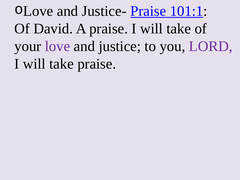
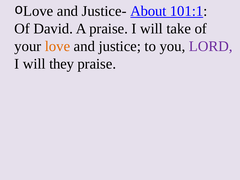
Justice- Praise: Praise -> About
love at (57, 46) colour: purple -> orange
take at (62, 64): take -> they
